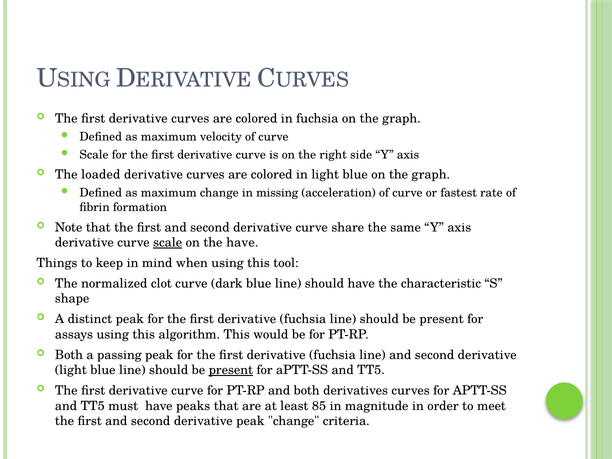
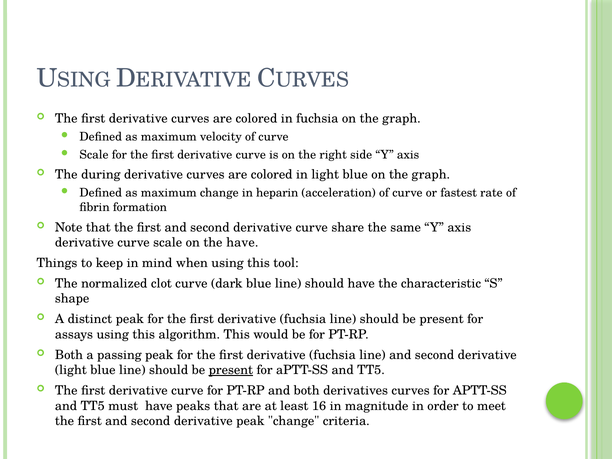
loaded: loaded -> during
missing: missing -> heparin
scale at (168, 243) underline: present -> none
85: 85 -> 16
